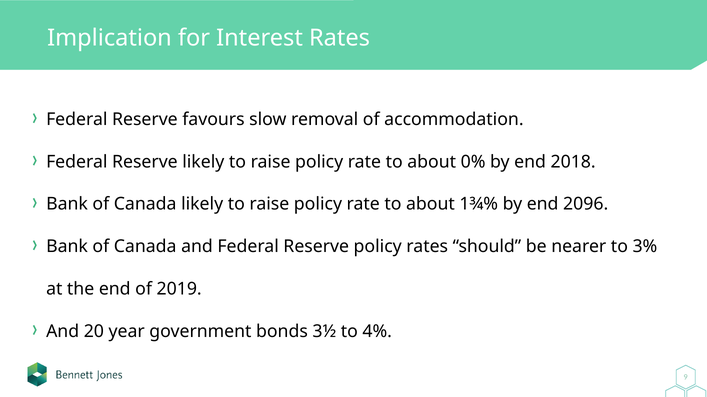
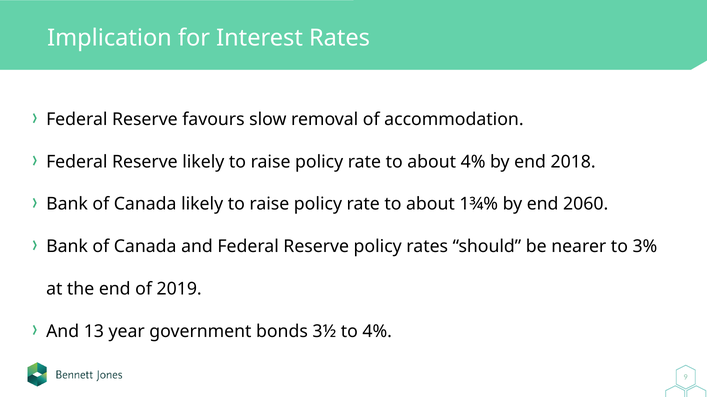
about 0%: 0% -> 4%
2096: 2096 -> 2060
20: 20 -> 13
